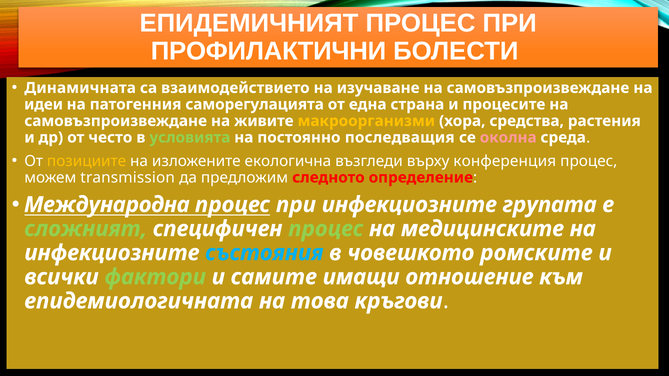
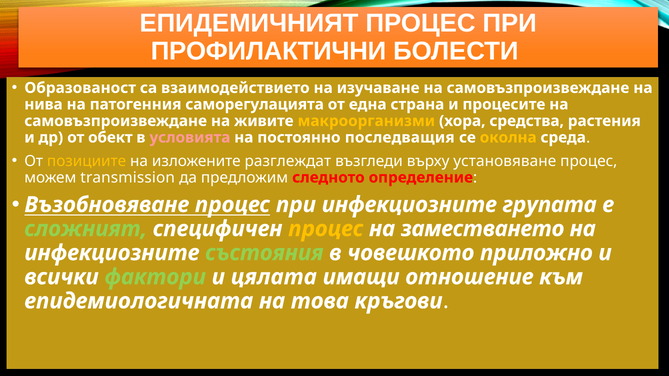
Динамичната: Динамичната -> Образованост
идеи: идеи -> нива
често: често -> обект
условията colour: light green -> pink
околна colour: pink -> yellow
екологична: екологична -> разглеждат
конференция: конференция -> установяване
Международна: Международна -> Възобновяване
процес at (326, 229) colour: light green -> yellow
медицинските: медицинските -> заместването
състояния colour: light blue -> light green
ромските: ромските -> приложно
самите: самите -> цялата
